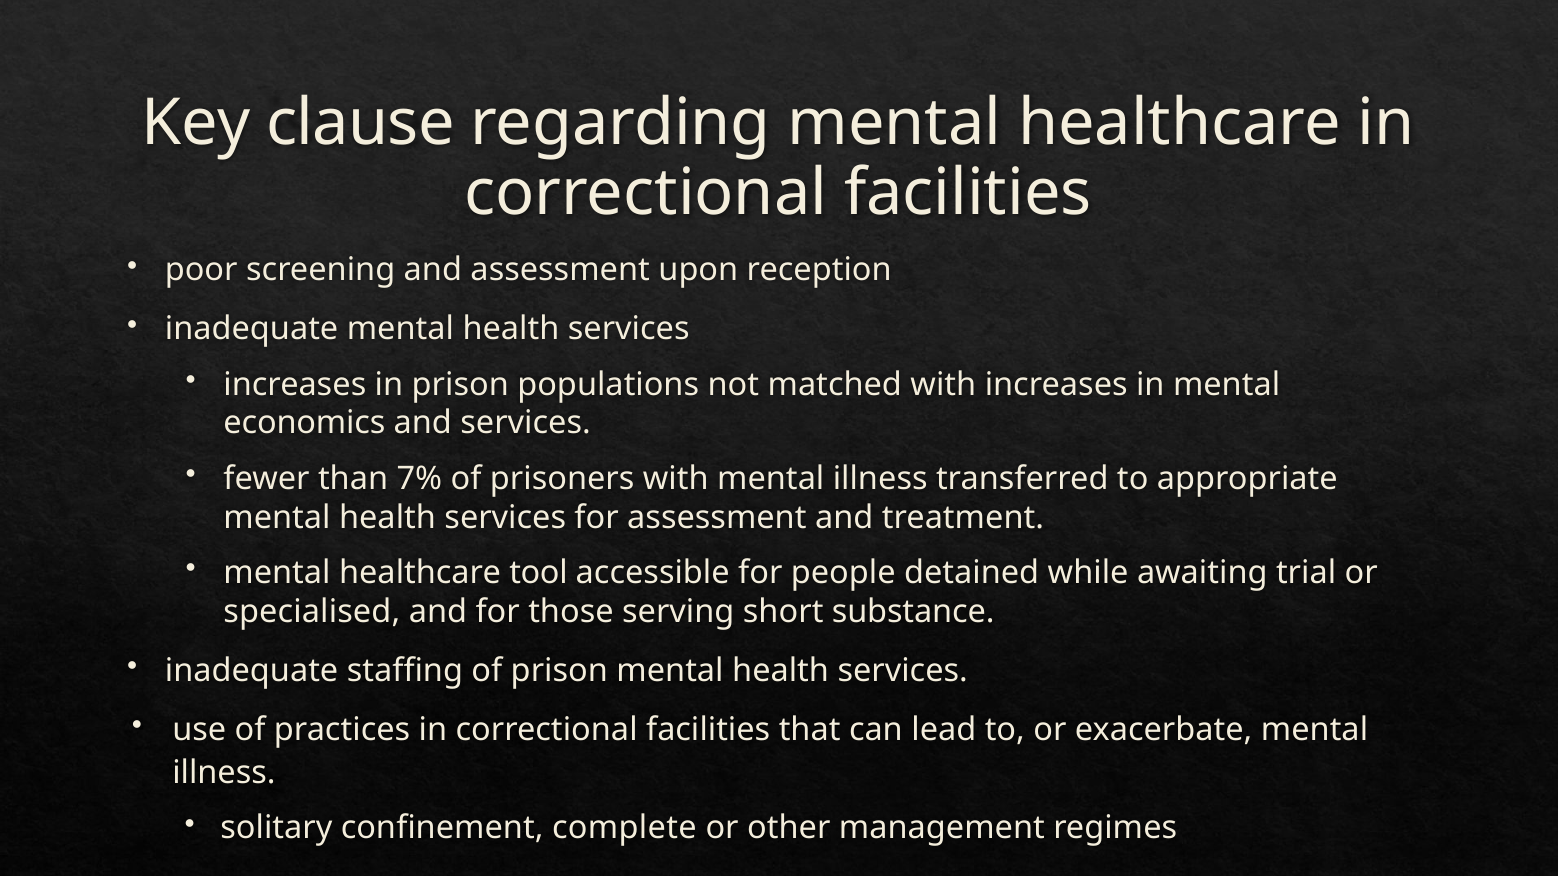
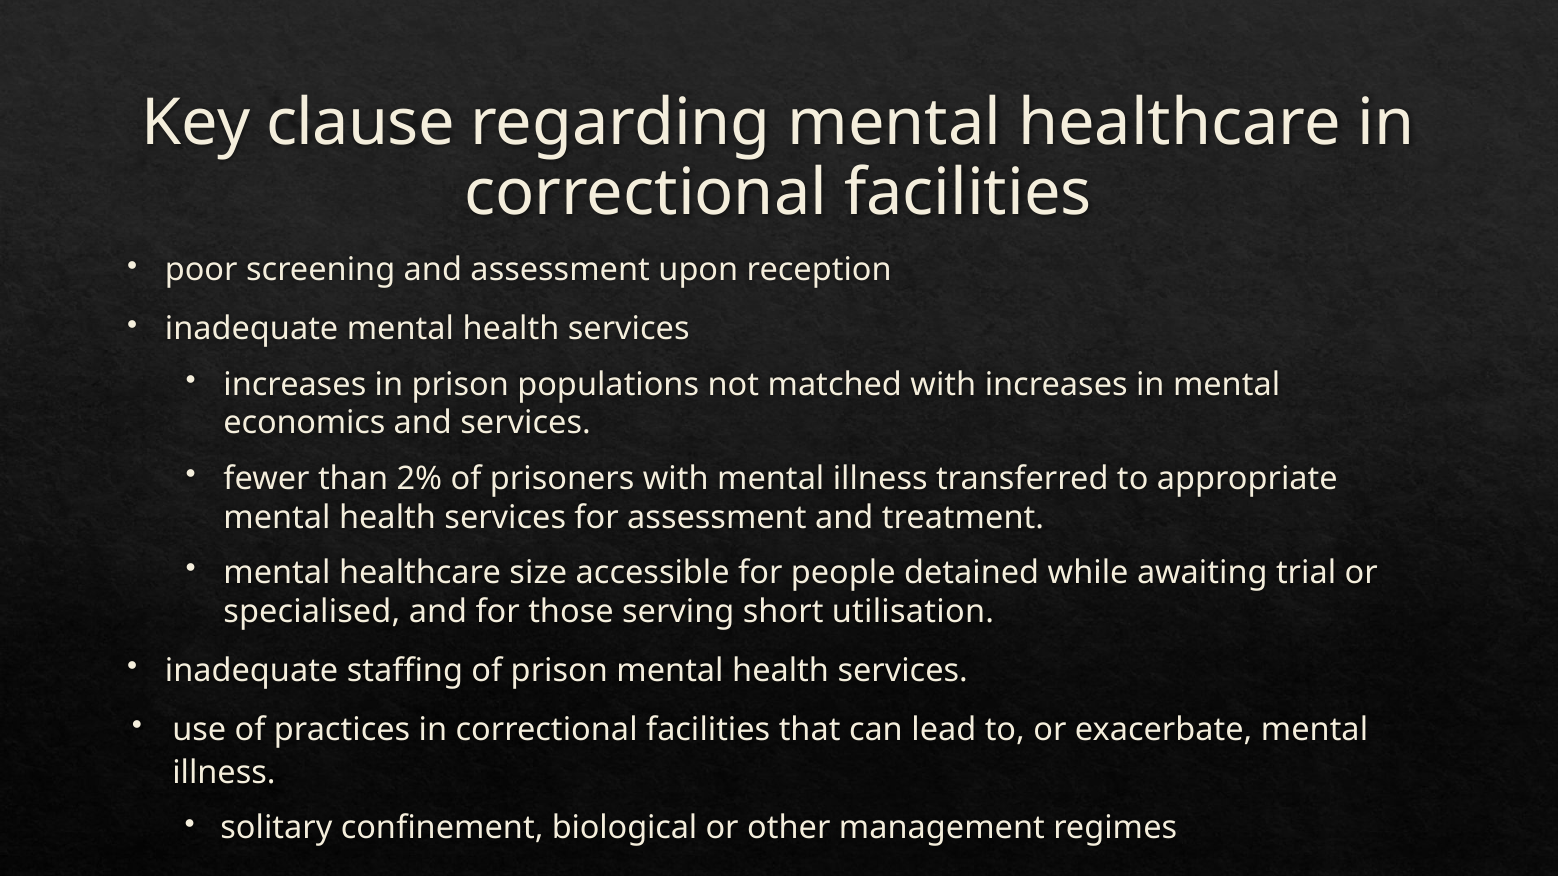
7%: 7% -> 2%
tool: tool -> size
substance: substance -> utilisation
complete: complete -> biological
